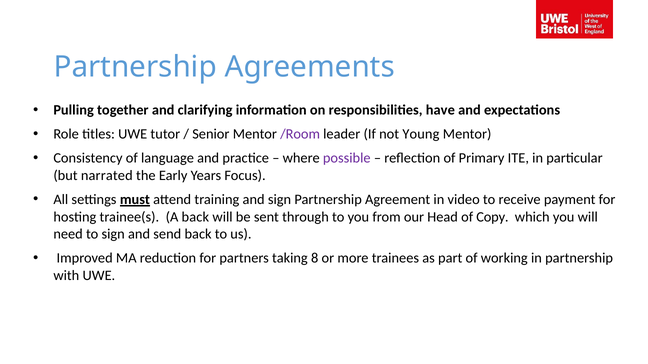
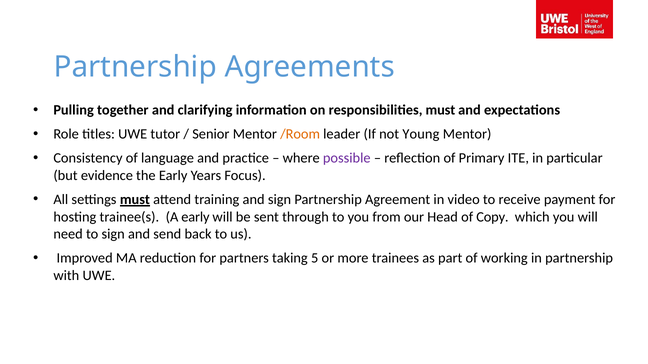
responsibilities have: have -> must
/Room colour: purple -> orange
narrated: narrated -> evidence
A back: back -> early
8: 8 -> 5
